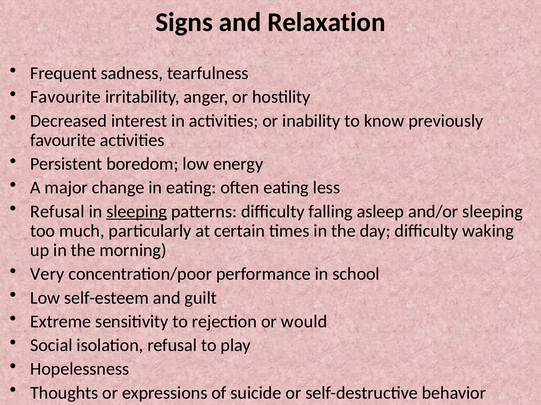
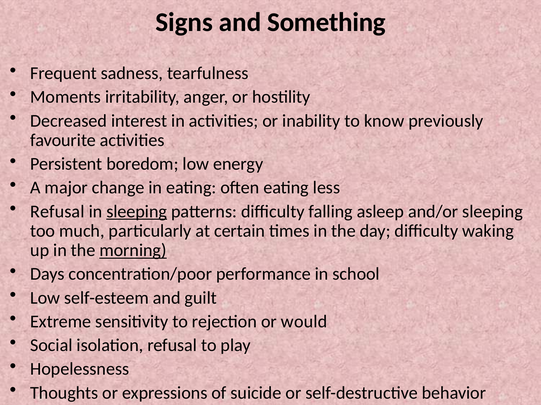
Relaxation: Relaxation -> Something
Favourite at (66, 97): Favourite -> Moments
morning underline: none -> present
Very: Very -> Days
